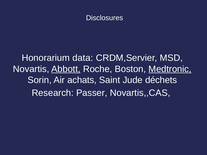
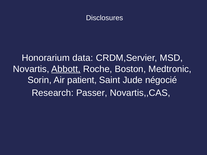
Medtronic underline: present -> none
achats: achats -> patient
déchets: déchets -> négocié
